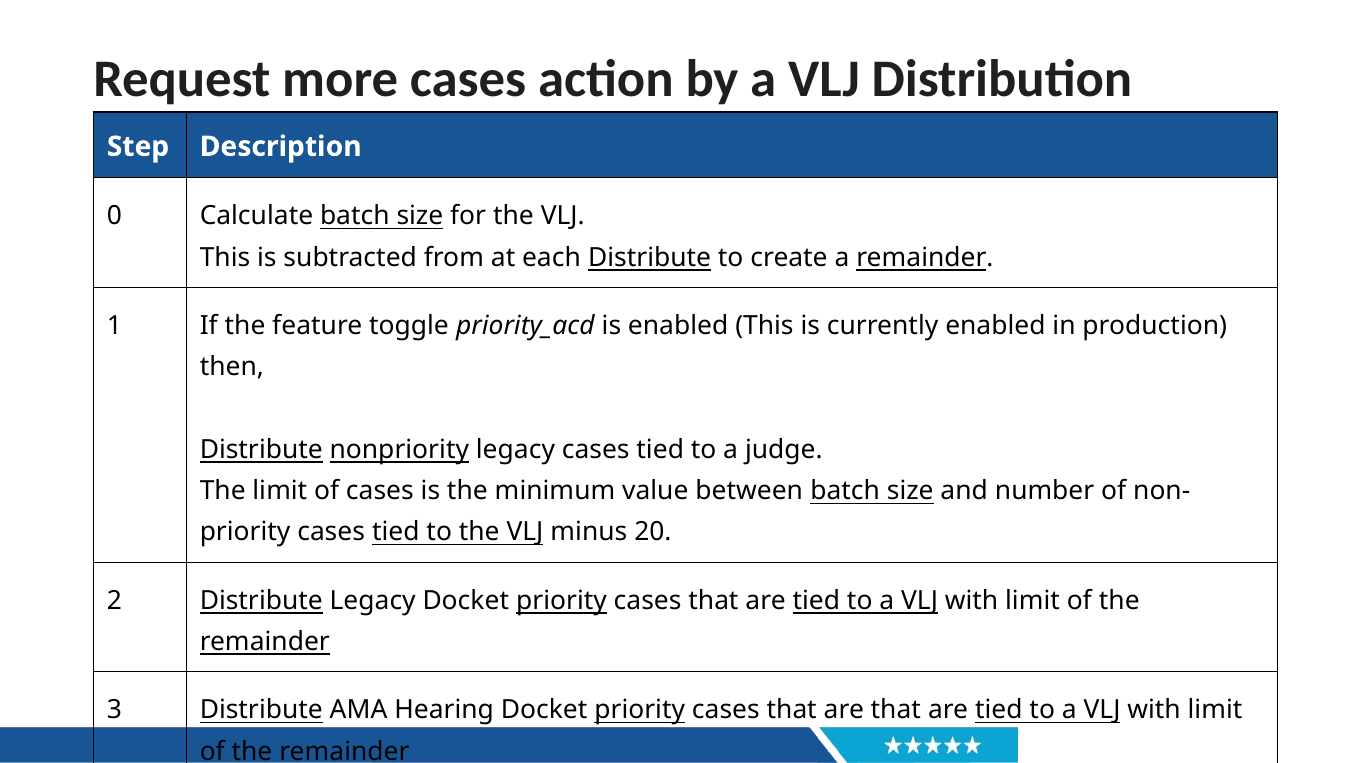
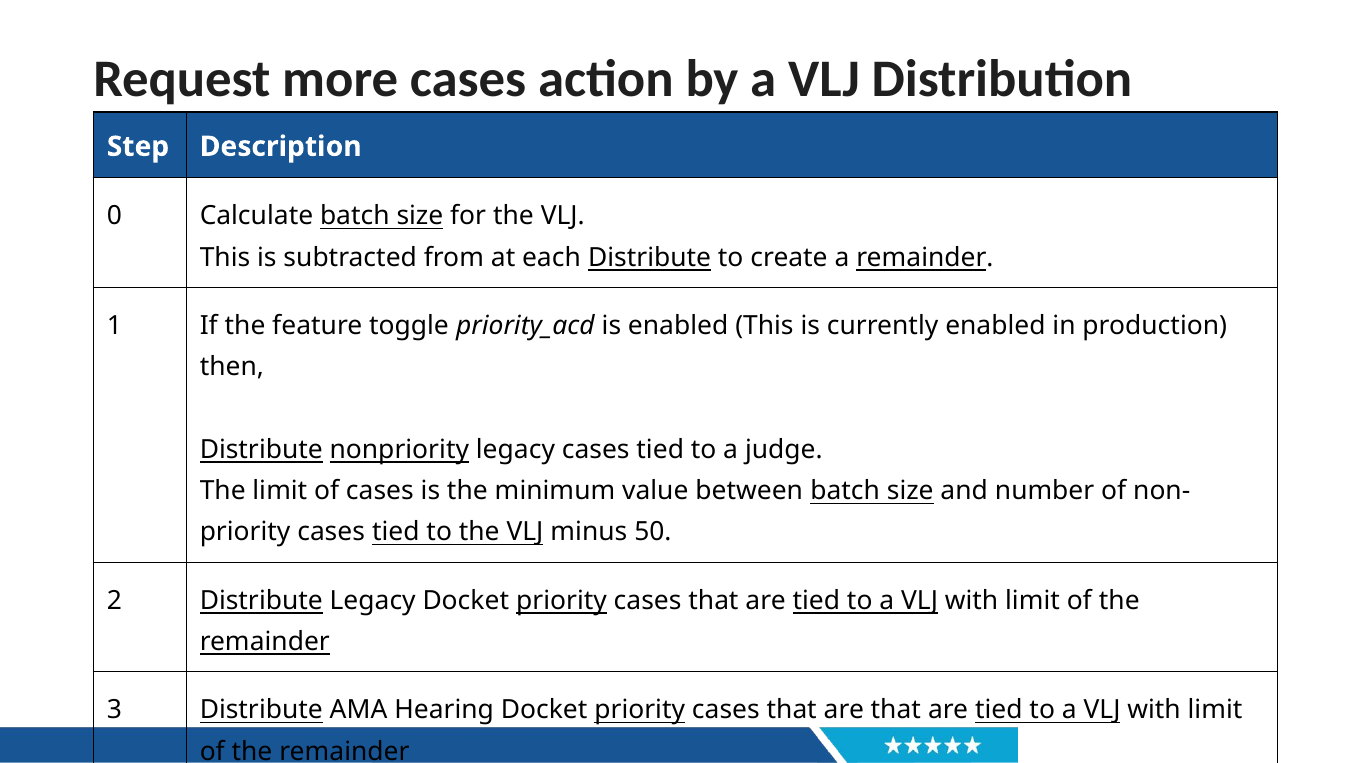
20: 20 -> 50
